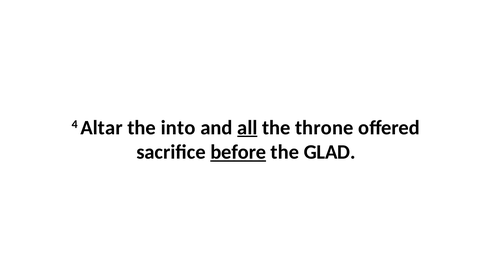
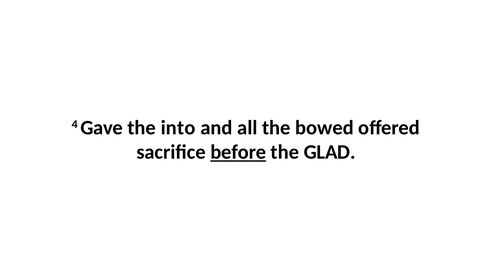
Altar: Altar -> Gave
all underline: present -> none
throne: throne -> bowed
